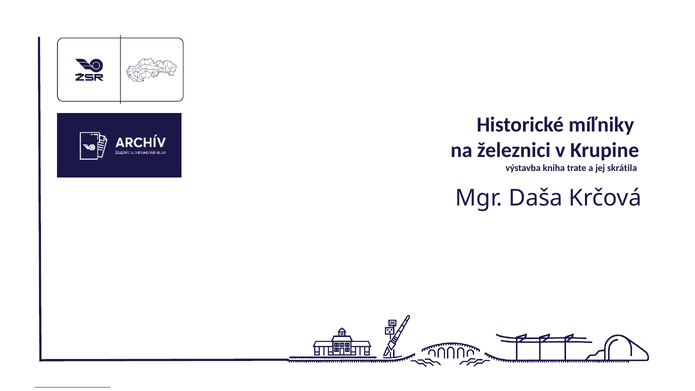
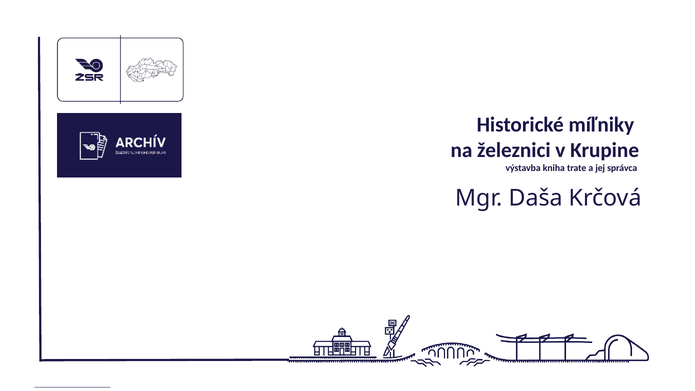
skrátila: skrátila -> správca
